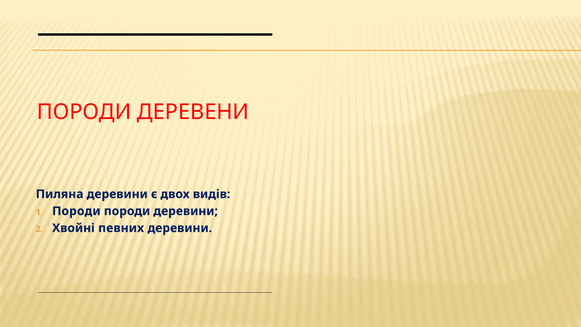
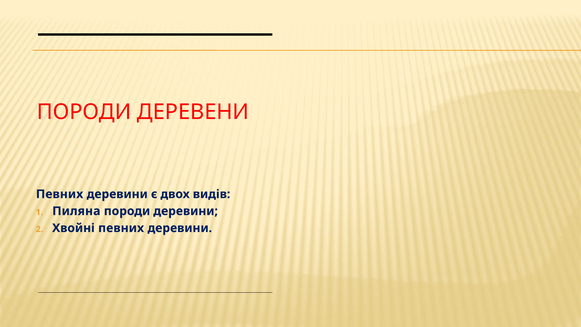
Пиляна at (60, 194): Пиляна -> Певних
Породи at (76, 211): Породи -> Пиляна
